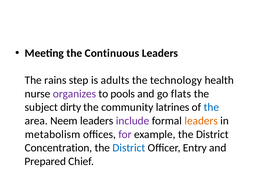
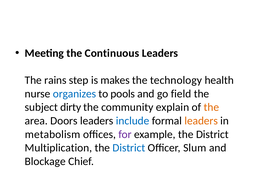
adults: adults -> makes
organizes colour: purple -> blue
flats: flats -> field
latrines: latrines -> explain
the at (211, 108) colour: blue -> orange
Neem: Neem -> Doors
include colour: purple -> blue
Concentration: Concentration -> Multiplication
Entry: Entry -> Slum
Prepared: Prepared -> Blockage
